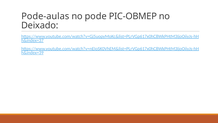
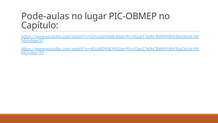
pode: pode -> lugar
Deixado: Deixado -> Capítulo
